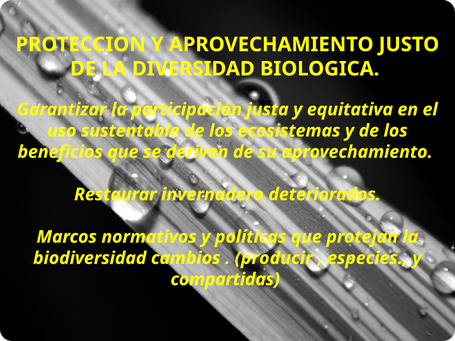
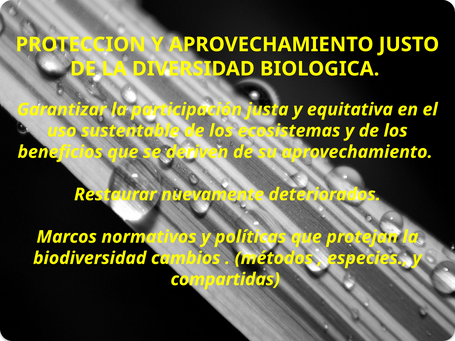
invernadero: invernadero -> nuevamente
producir: producir -> métodos
